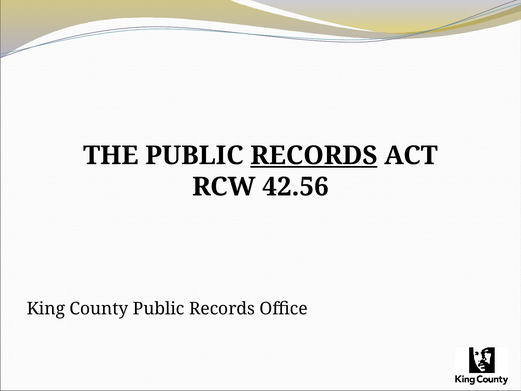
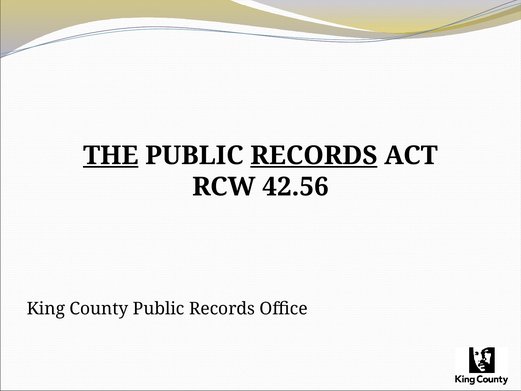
THE underline: none -> present
